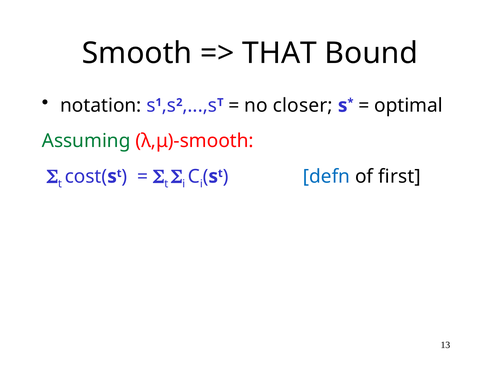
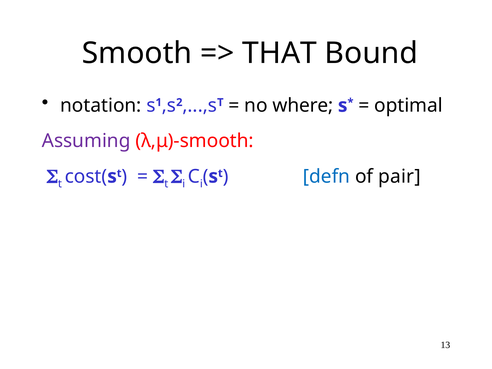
closer: closer -> where
Assuming colour: green -> purple
first: first -> pair
